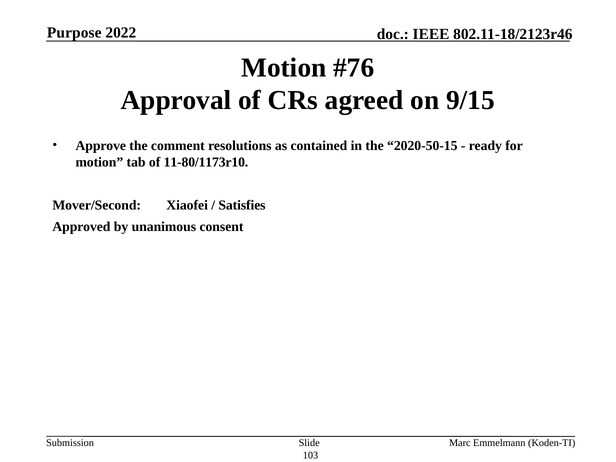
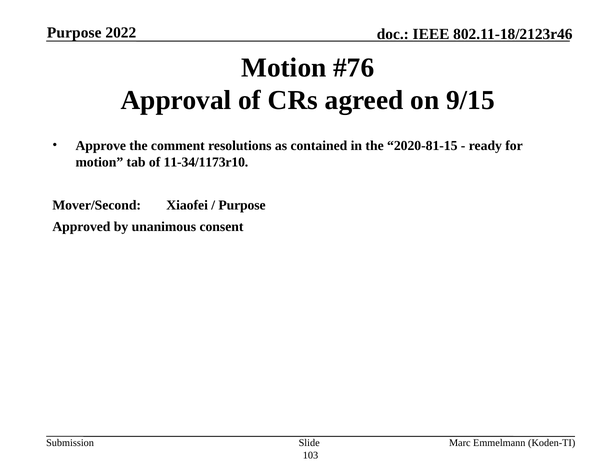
2020-50-15: 2020-50-15 -> 2020-81-15
11-80/1173r10: 11-80/1173r10 -> 11-34/1173r10
Satisfies at (242, 205): Satisfies -> Purpose
